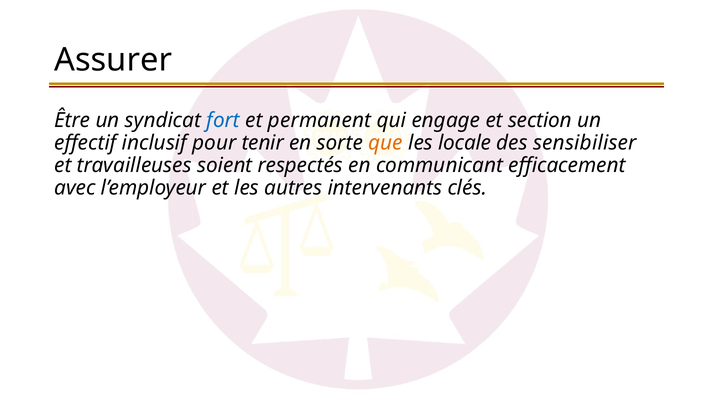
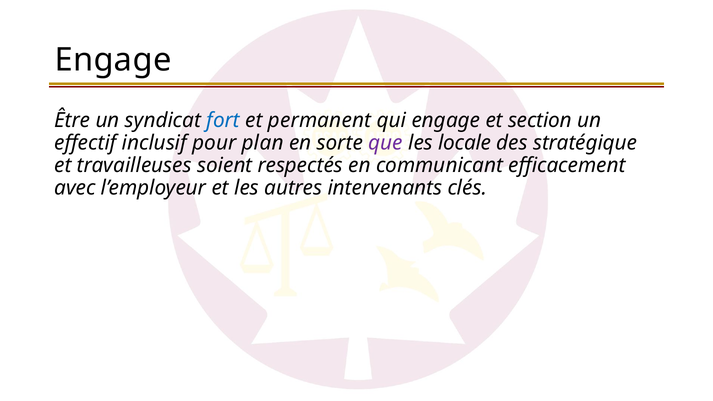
Assurer at (113, 60): Assurer -> Engage
tenir: tenir -> plan
que colour: orange -> purple
sensibiliser: sensibiliser -> stratégique
